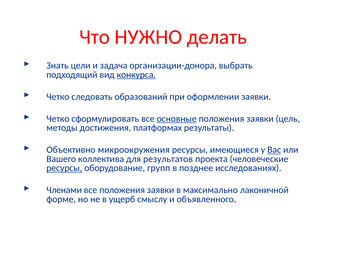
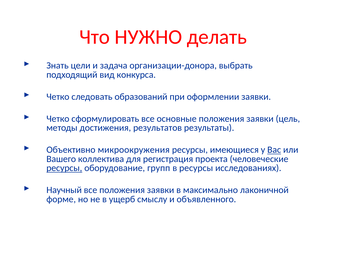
конкурса underline: present -> none
основные underline: present -> none
платформах: платформах -> результатов
результатов: результатов -> регистрация
в позднее: позднее -> ресурсы
Членами: Членами -> Научный
